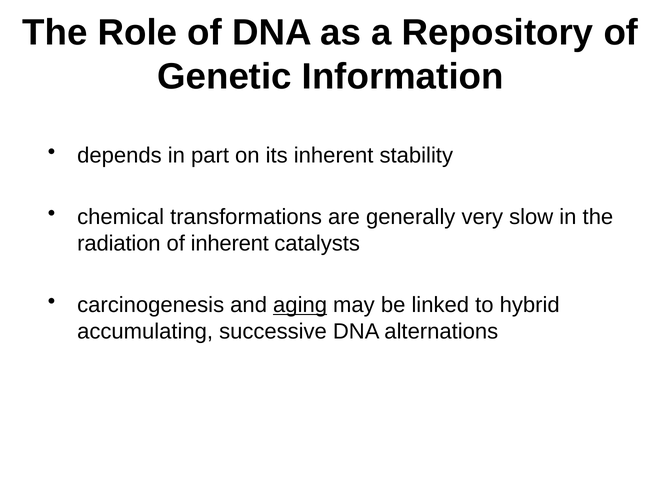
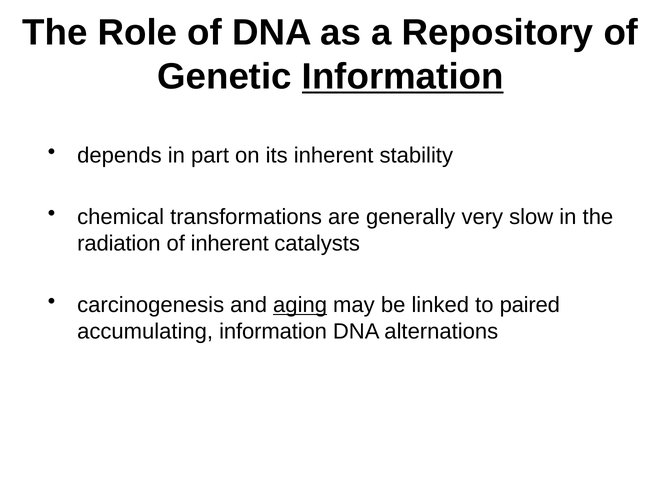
Information at (403, 77) underline: none -> present
hybrid: hybrid -> paired
accumulating successive: successive -> information
